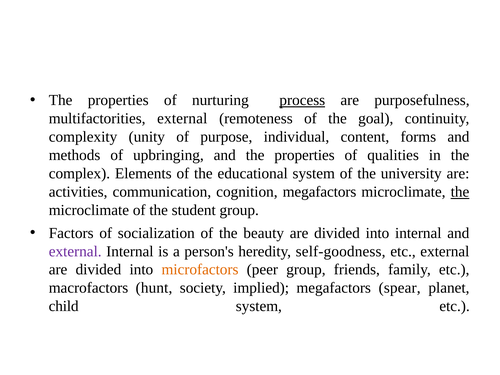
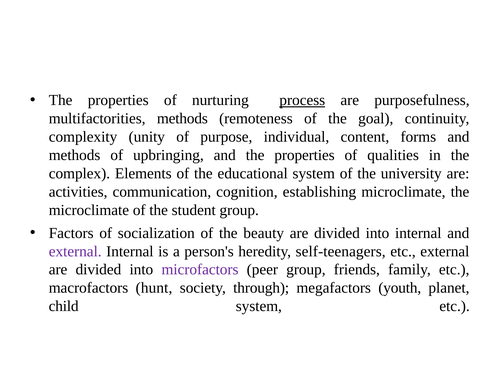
multifactorities external: external -> methods
cognition megafactors: megafactors -> establishing
the at (460, 192) underline: present -> none
self-goodness: self-goodness -> self-teenagers
microfactors colour: orange -> purple
implied: implied -> through
spear: spear -> youth
